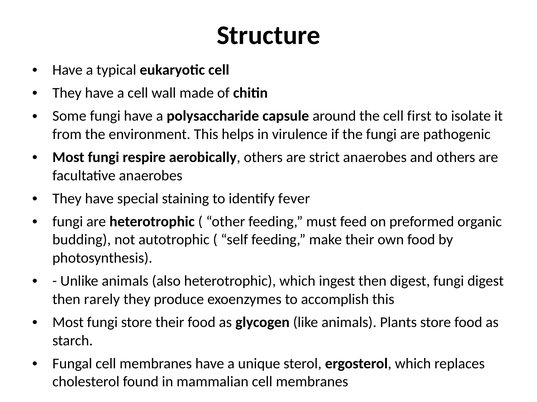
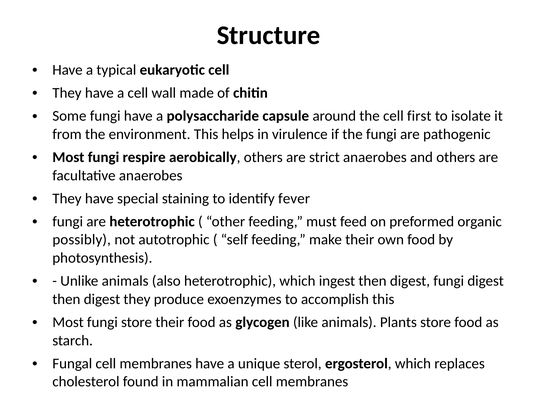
budding: budding -> possibly
rarely at (102, 300): rarely -> digest
